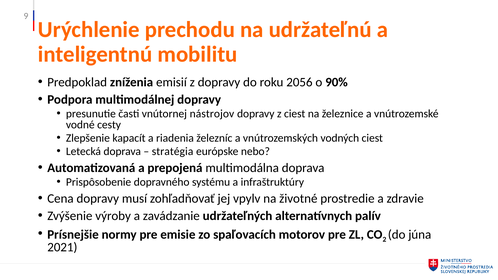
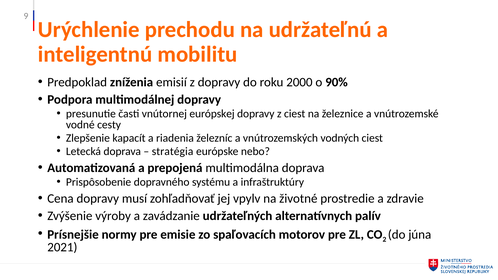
2056: 2056 -> 2000
nástrojov: nástrojov -> európskej
